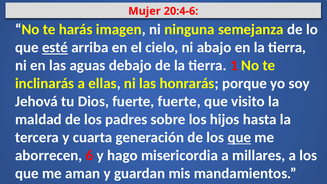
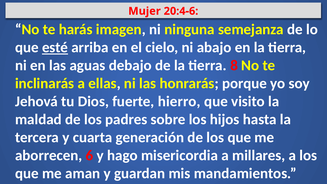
1: 1 -> 8
fuerte fuerte: fuerte -> hierro
que at (239, 137) underline: present -> none
